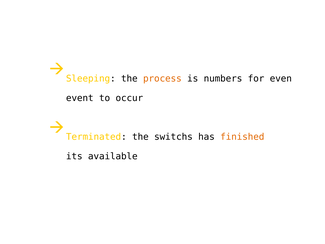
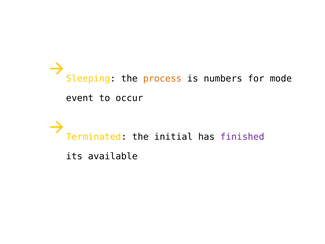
even: even -> mode
switchs: switchs -> initial
finished colour: orange -> purple
